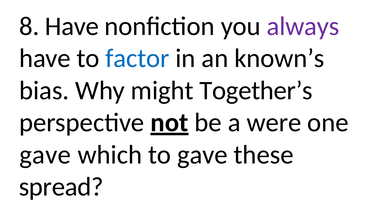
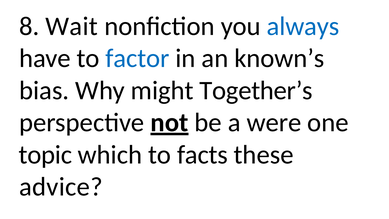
8 Have: Have -> Wait
always colour: purple -> blue
gave at (45, 155): gave -> topic
to gave: gave -> facts
spread: spread -> advice
